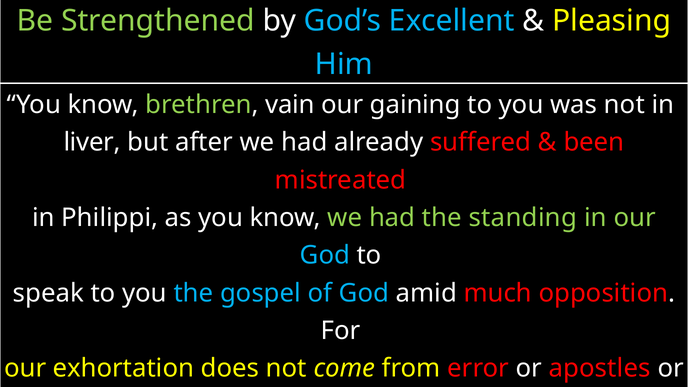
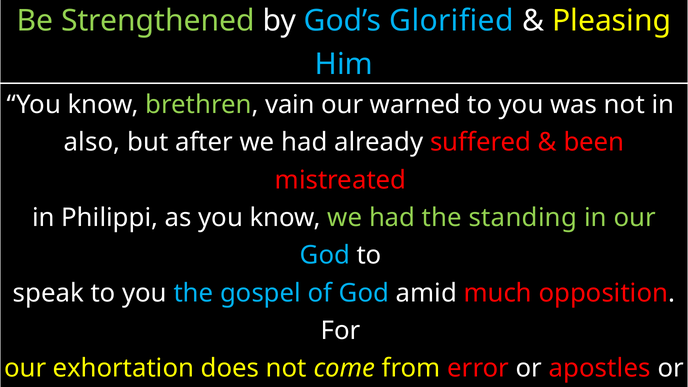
Excellent: Excellent -> Glorified
gaining: gaining -> warned
liver: liver -> also
